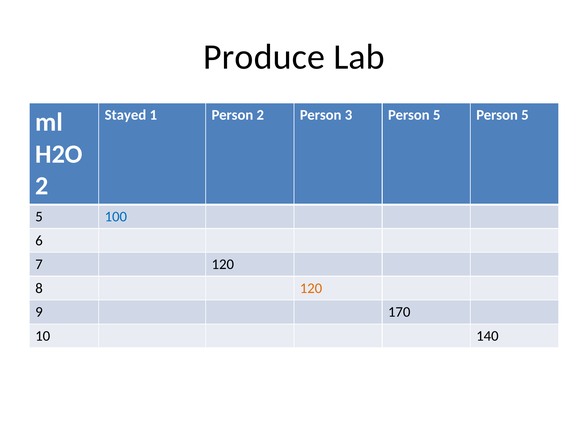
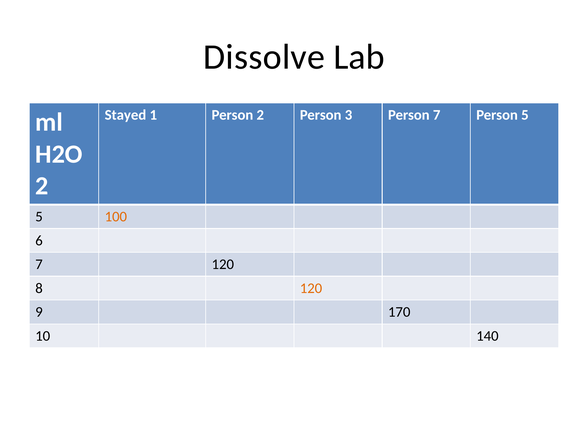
Produce: Produce -> Dissolve
3 Person 5: 5 -> 7
100 colour: blue -> orange
